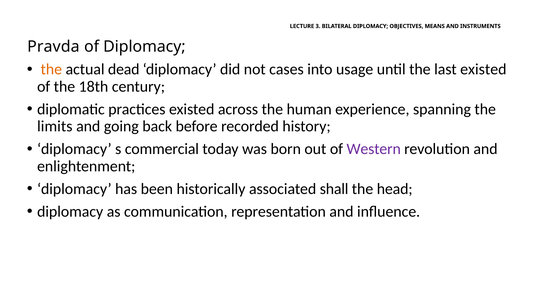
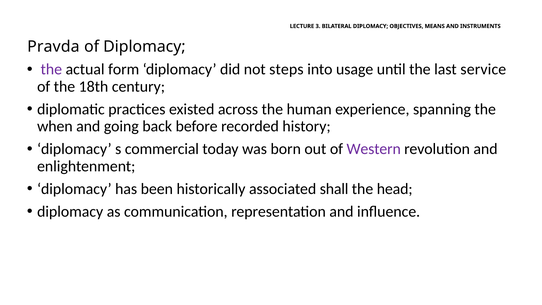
the at (51, 69) colour: orange -> purple
dead: dead -> form
cases: cases -> steps
last existed: existed -> service
limits: limits -> when
